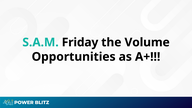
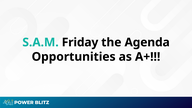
Volume: Volume -> Agenda
